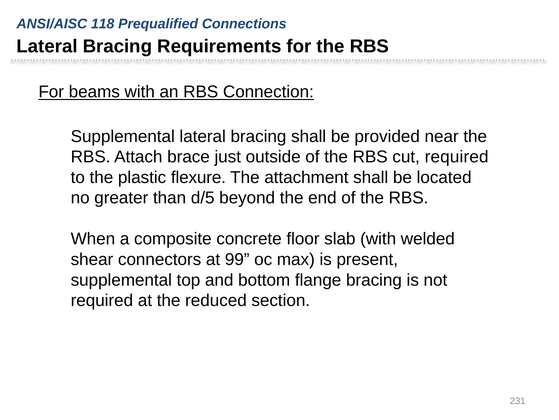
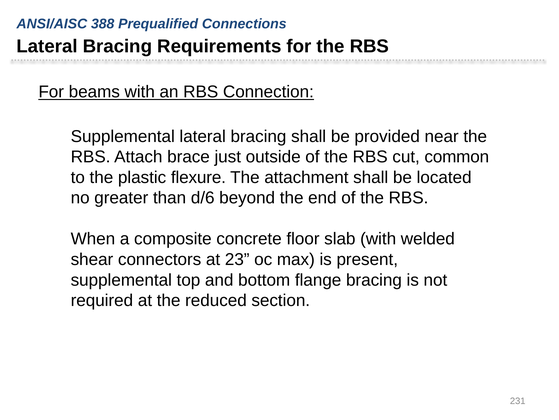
118: 118 -> 388
cut required: required -> common
d/5: d/5 -> d/6
99: 99 -> 23
